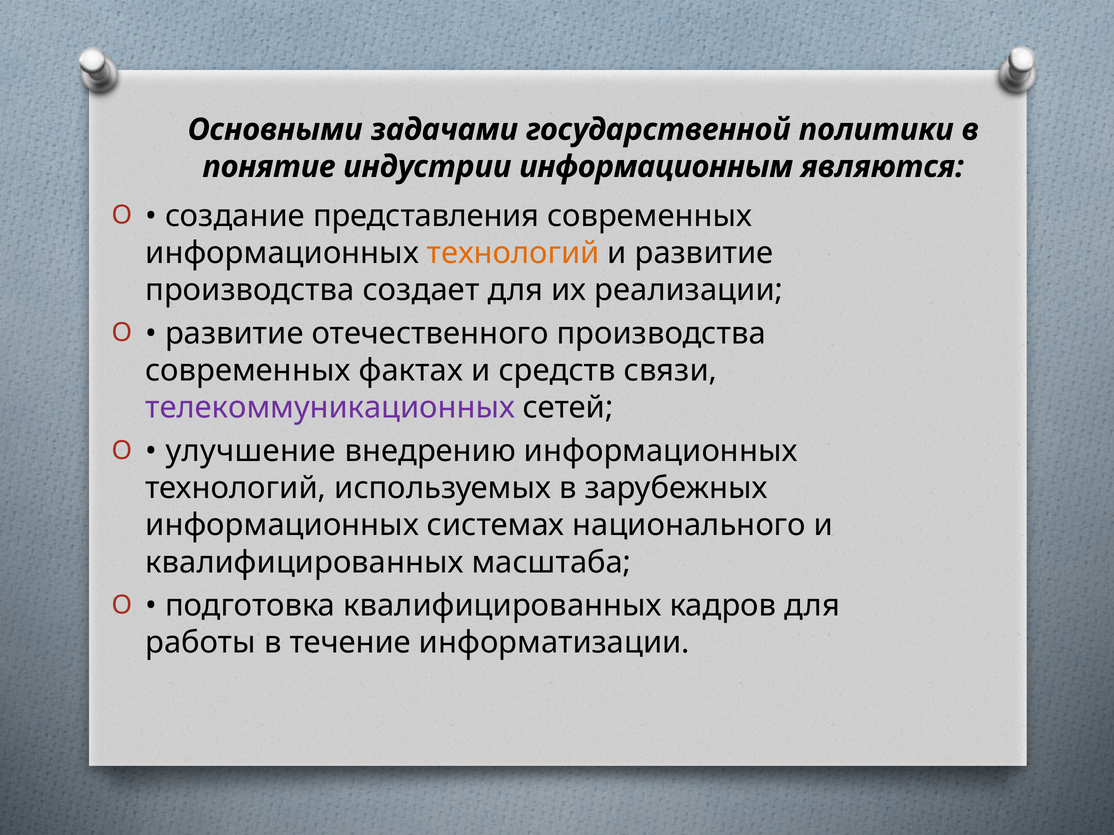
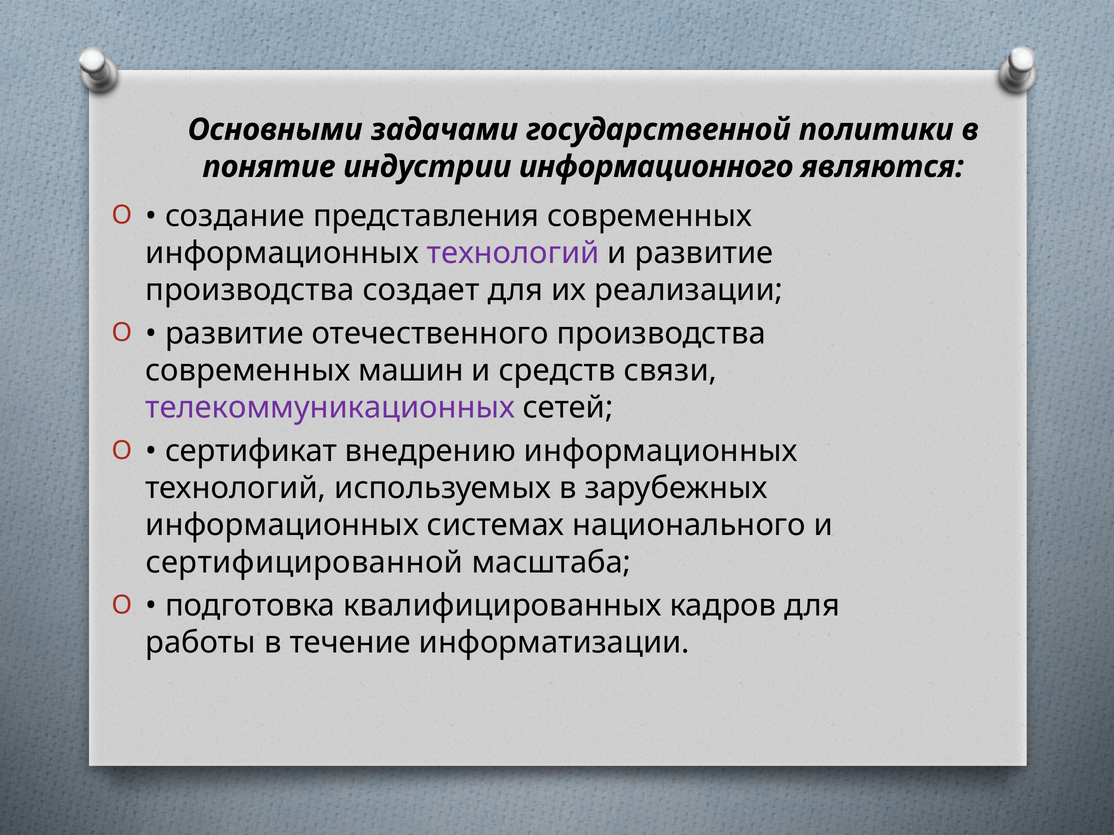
информационным: информационным -> информационного
технологий at (513, 253) colour: orange -> purple
фактах: фактах -> машин
улучшение: улучшение -> сертификат
квалифицированных at (304, 563): квалифицированных -> сертифицированной
